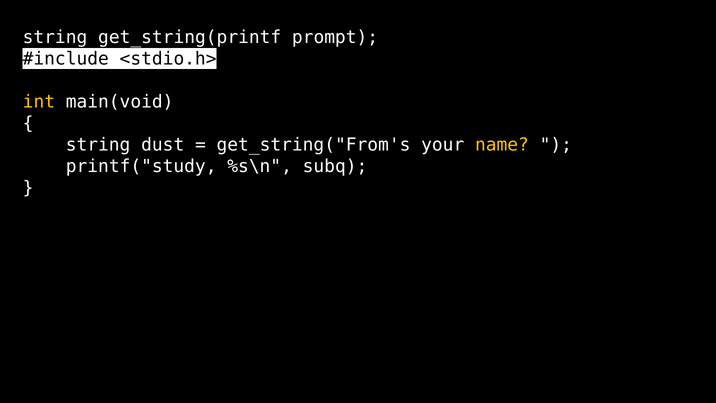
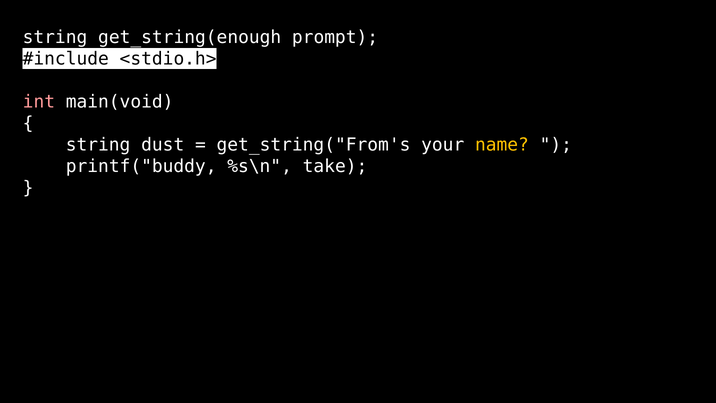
get_string(printf: get_string(printf -> get_string(enough
int colour: yellow -> pink
printf("study: printf("study -> printf("buddy
subq: subq -> take
